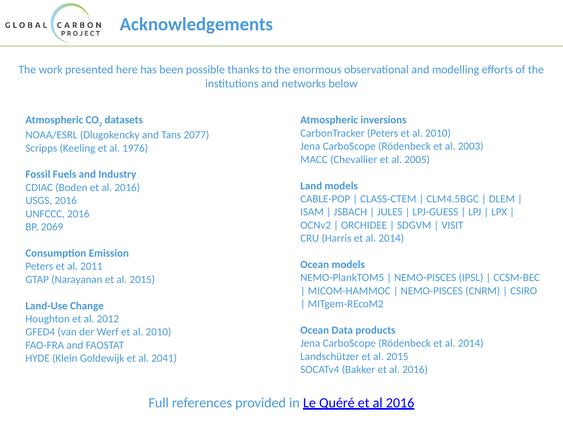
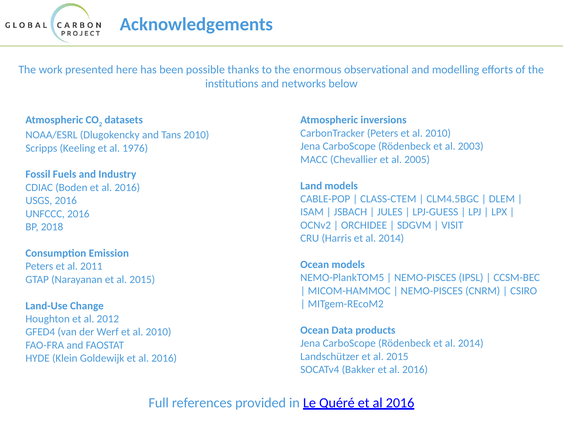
Tans 2077: 2077 -> 2010
2069: 2069 -> 2018
Goldewijk et al 2041: 2041 -> 2016
